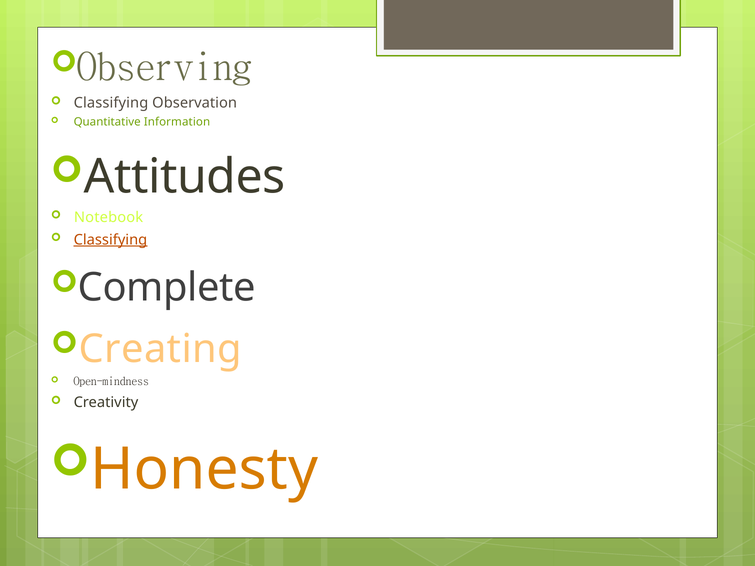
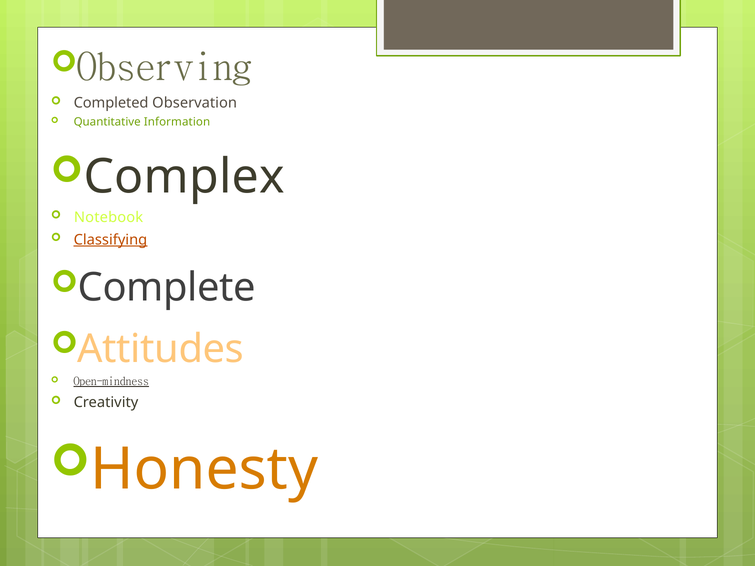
Classifying at (111, 103): Classifying -> Completed
Attitudes: Attitudes -> Complex
Creating: Creating -> Attitudes
Open-mindness underline: none -> present
